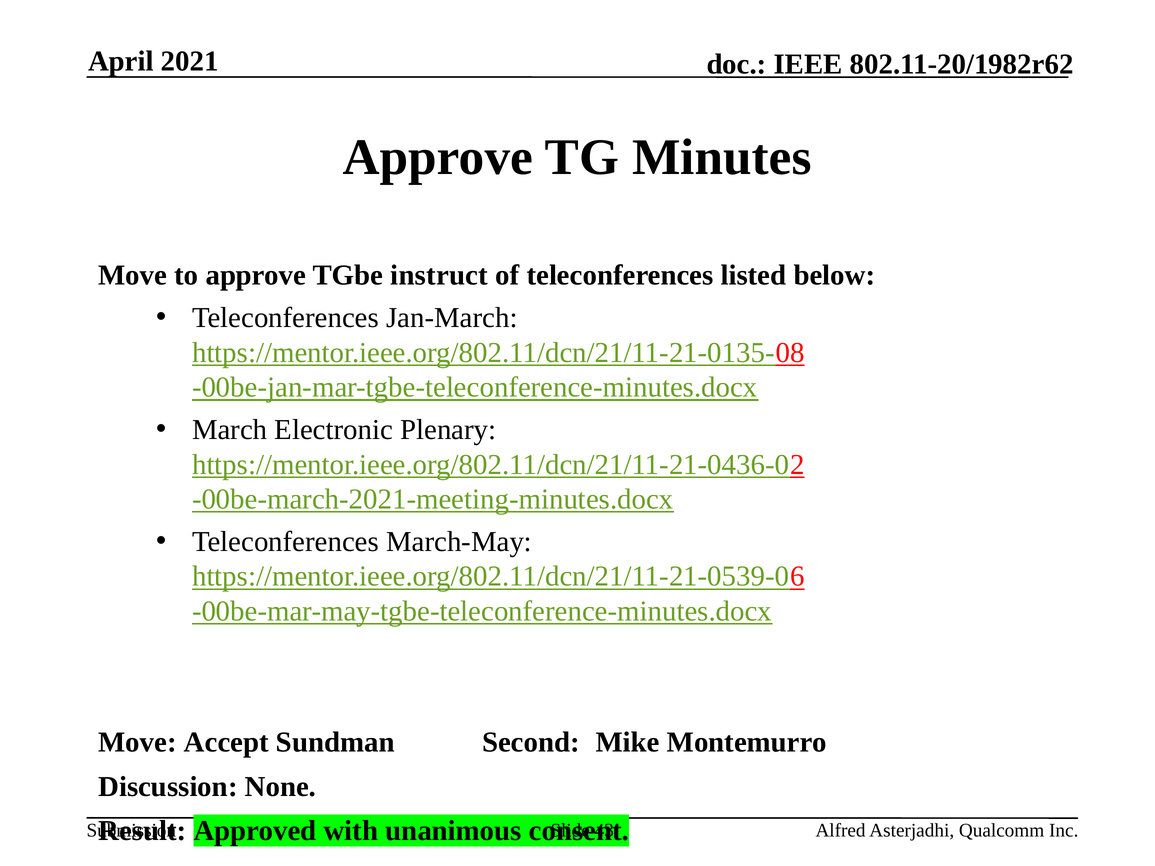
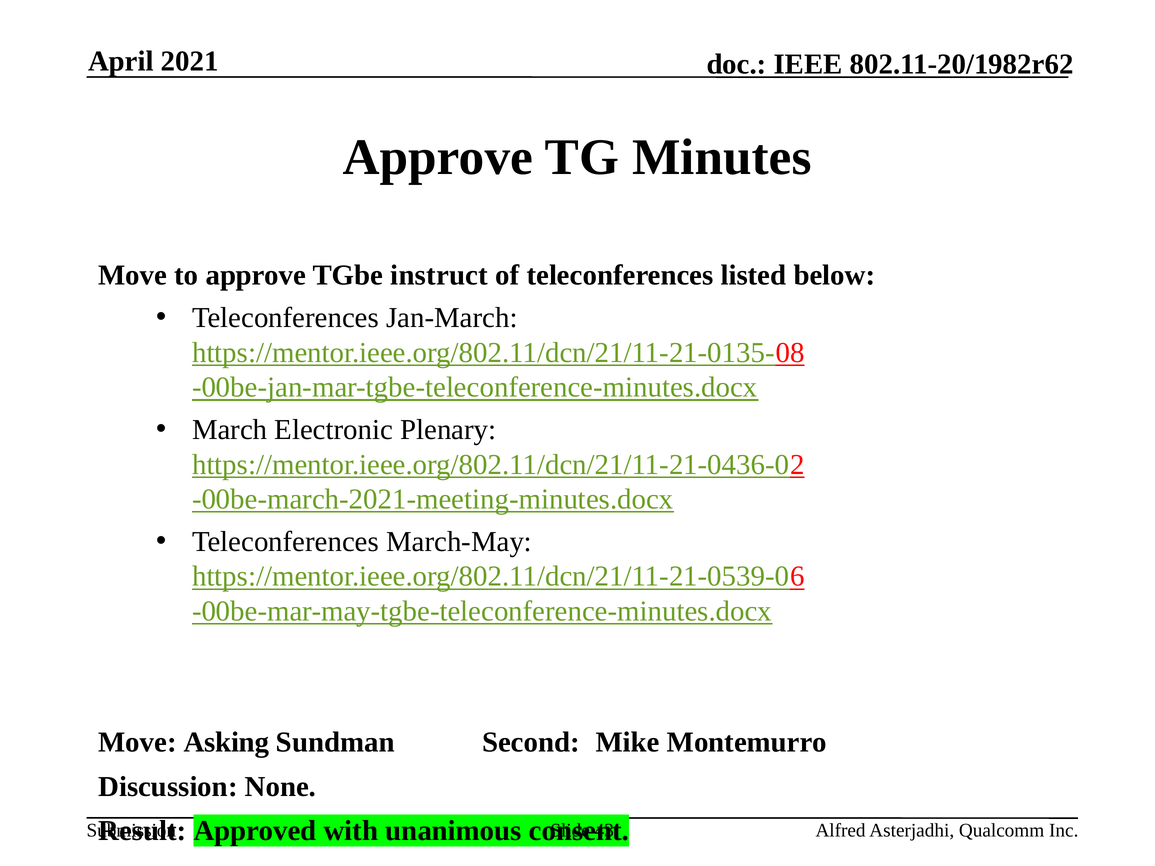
Accept: Accept -> Asking
